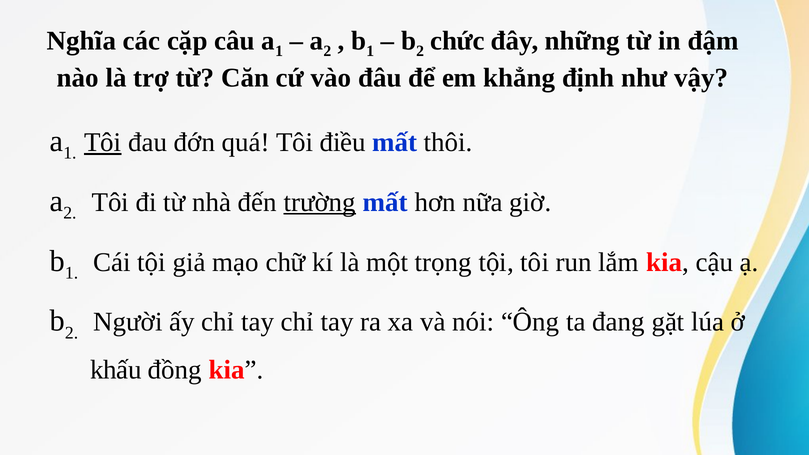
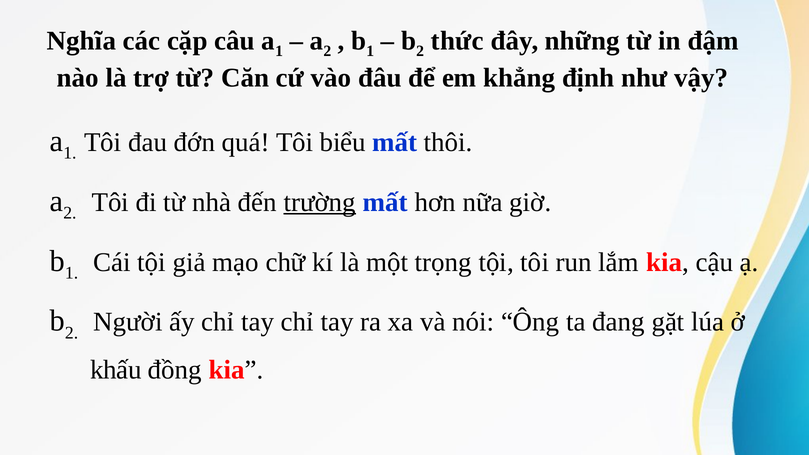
chức: chức -> thức
Tôi at (103, 142) underline: present -> none
điều: điều -> biểu
